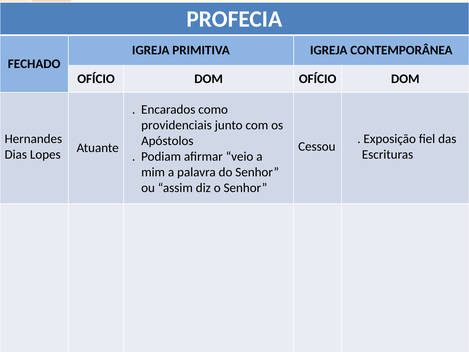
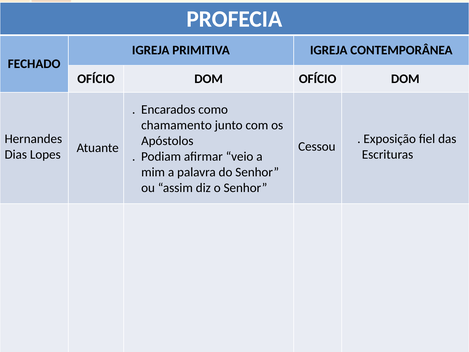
providenciais: providenciais -> chamamento
